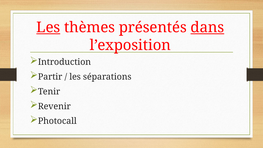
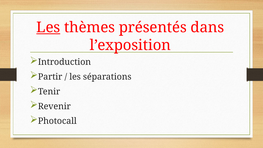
dans underline: present -> none
